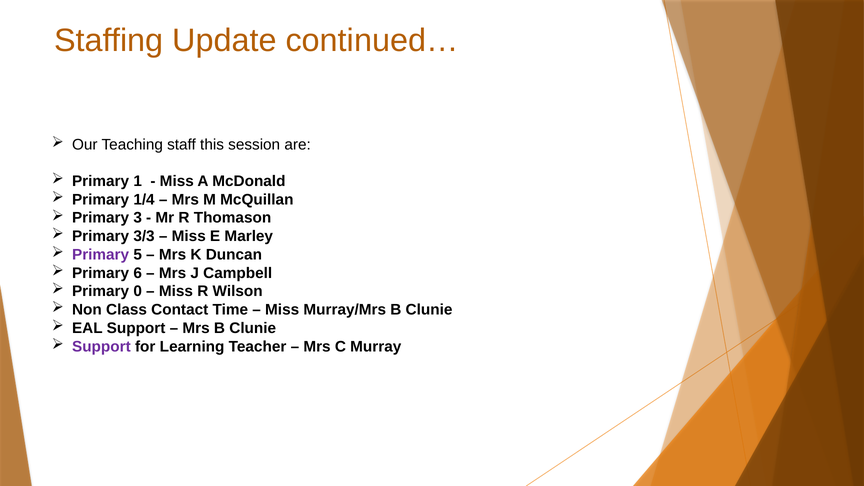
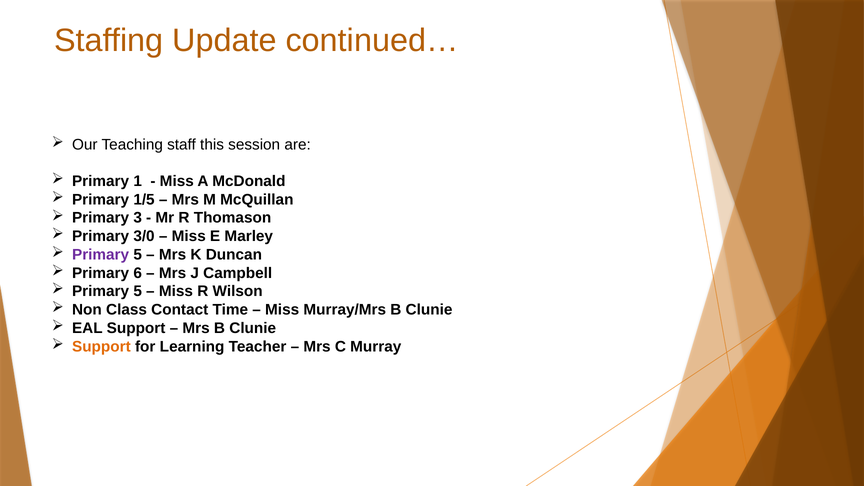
1/4: 1/4 -> 1/5
3/3: 3/3 -> 3/0
0 at (138, 291): 0 -> 5
Support at (101, 347) colour: purple -> orange
